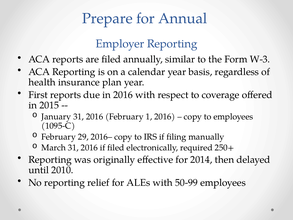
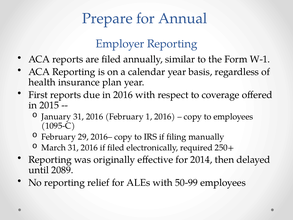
W-3: W-3 -> W-1
2010: 2010 -> 2089
